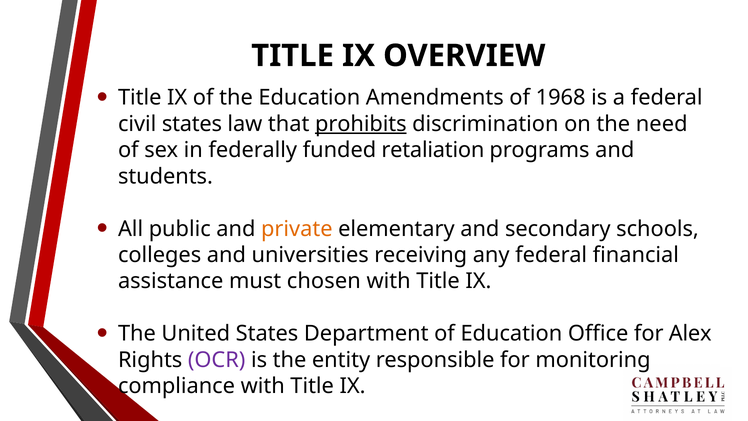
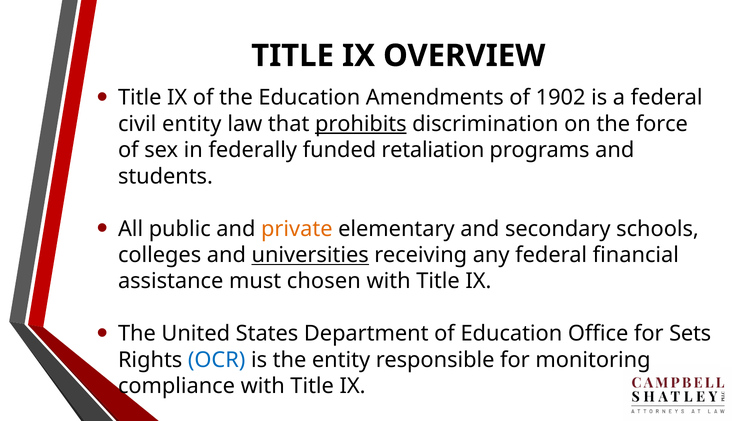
1968: 1968 -> 1902
civil states: states -> entity
need: need -> force
universities underline: none -> present
Alex: Alex -> Sets
OCR colour: purple -> blue
